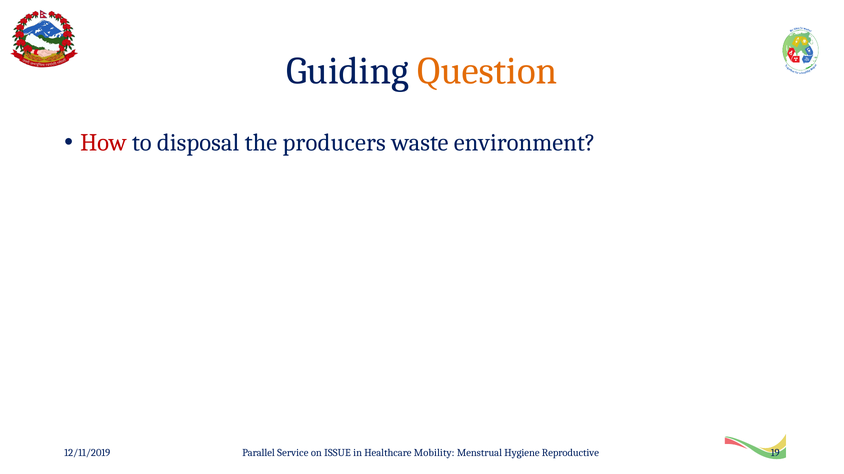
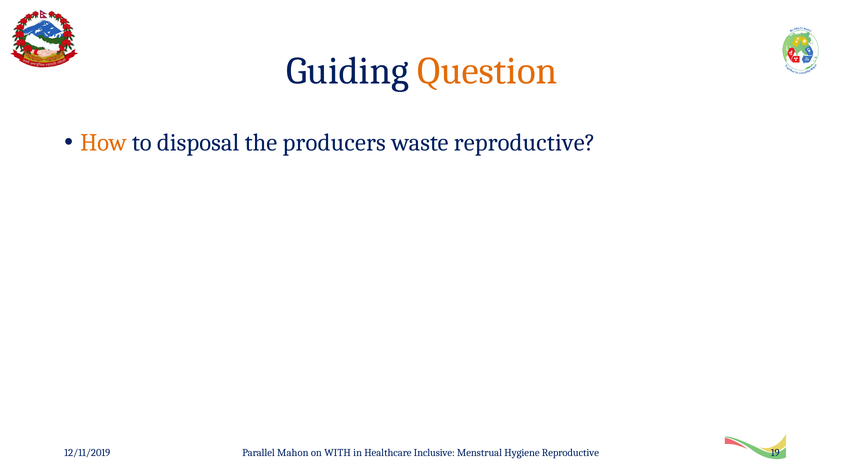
How colour: red -> orange
waste environment: environment -> reproductive
Service: Service -> Mahon
ISSUE: ISSUE -> WITH
Mobility: Mobility -> Inclusive
